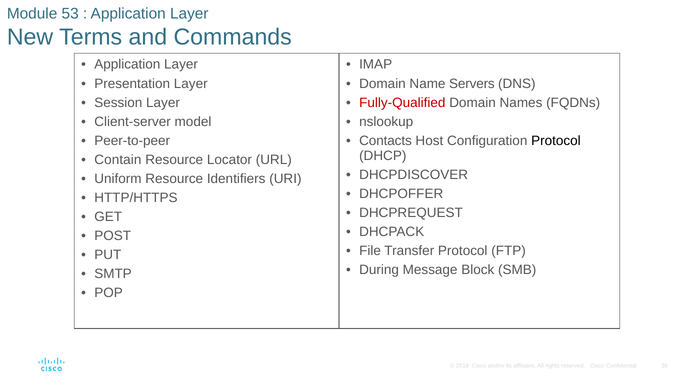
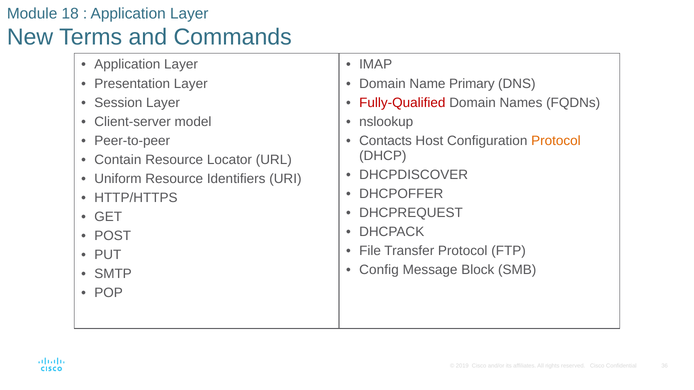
53: 53 -> 18
Servers: Servers -> Primary
Protocol at (556, 141) colour: black -> orange
During: During -> Config
